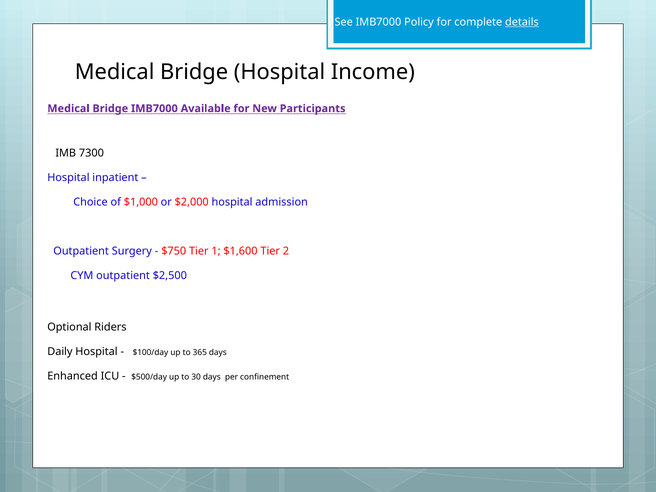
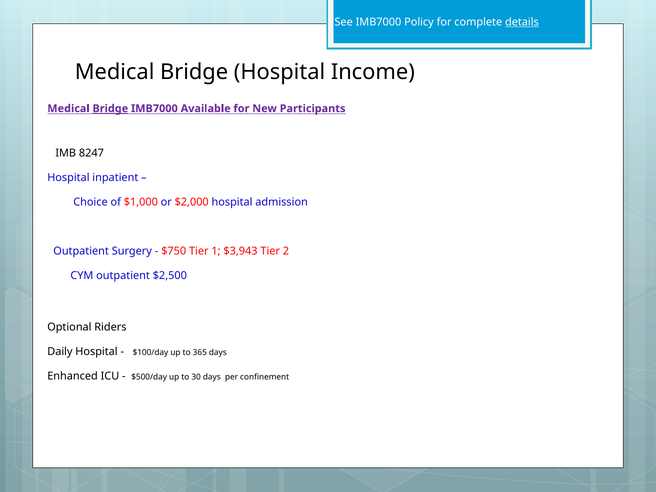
Bridge at (110, 109) underline: none -> present
7300: 7300 -> 8247
$1,600: $1,600 -> $3,943
